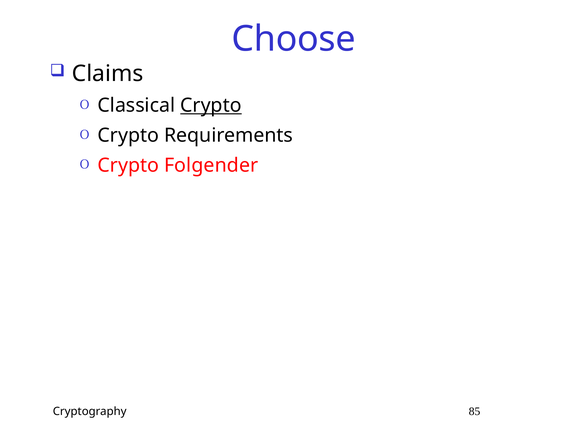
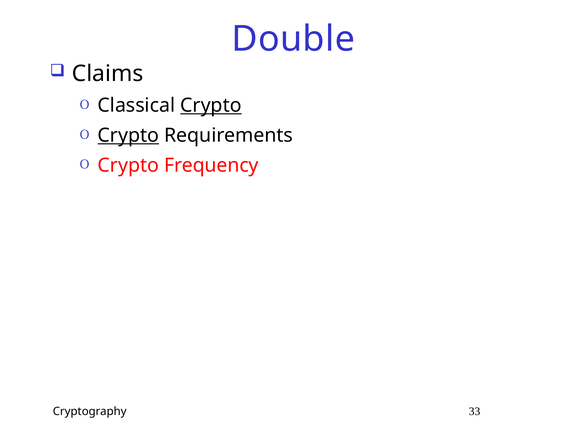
Choose: Choose -> Double
Crypto at (128, 135) underline: none -> present
Folgender: Folgender -> Frequency
85: 85 -> 33
